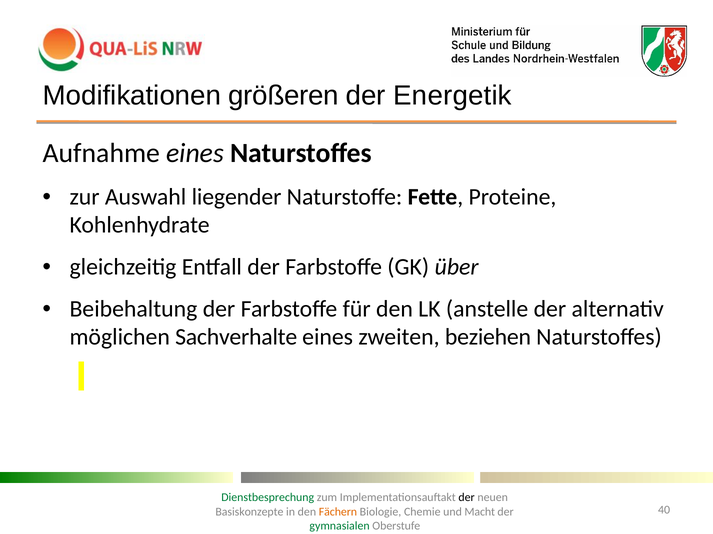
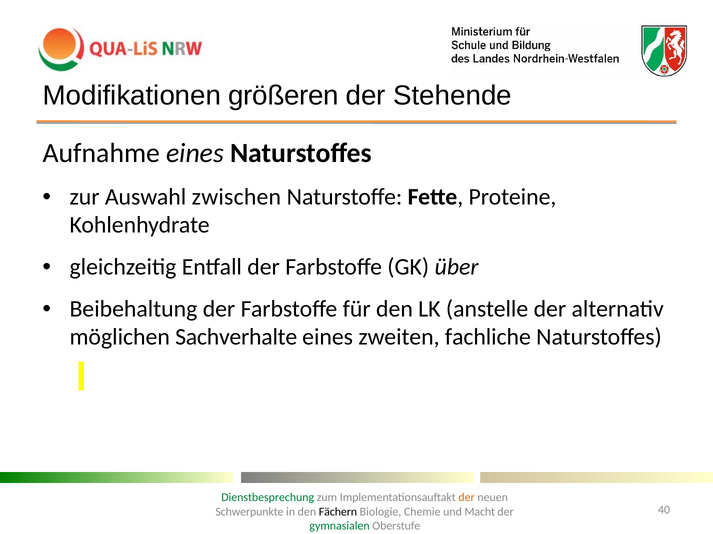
Energetik: Energetik -> Stehende
liegender: liegender -> zwischen
beziehen: beziehen -> fachliche
der at (467, 498) colour: black -> orange
Basiskonzepte: Basiskonzepte -> Schwerpunkte
Fächern colour: orange -> black
